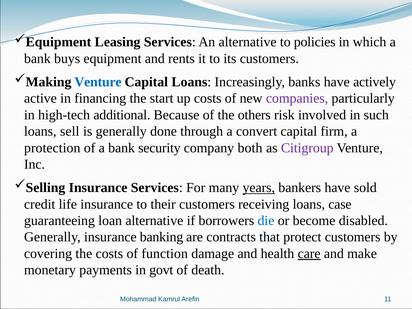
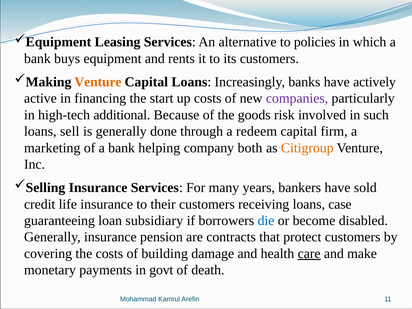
Venture at (98, 82) colour: blue -> orange
others: others -> goods
convert: convert -> redeem
protection: protection -> marketing
security: security -> helping
Citigroup colour: purple -> orange
years underline: present -> none
loan alternative: alternative -> subsidiary
banking: banking -> pension
function: function -> building
